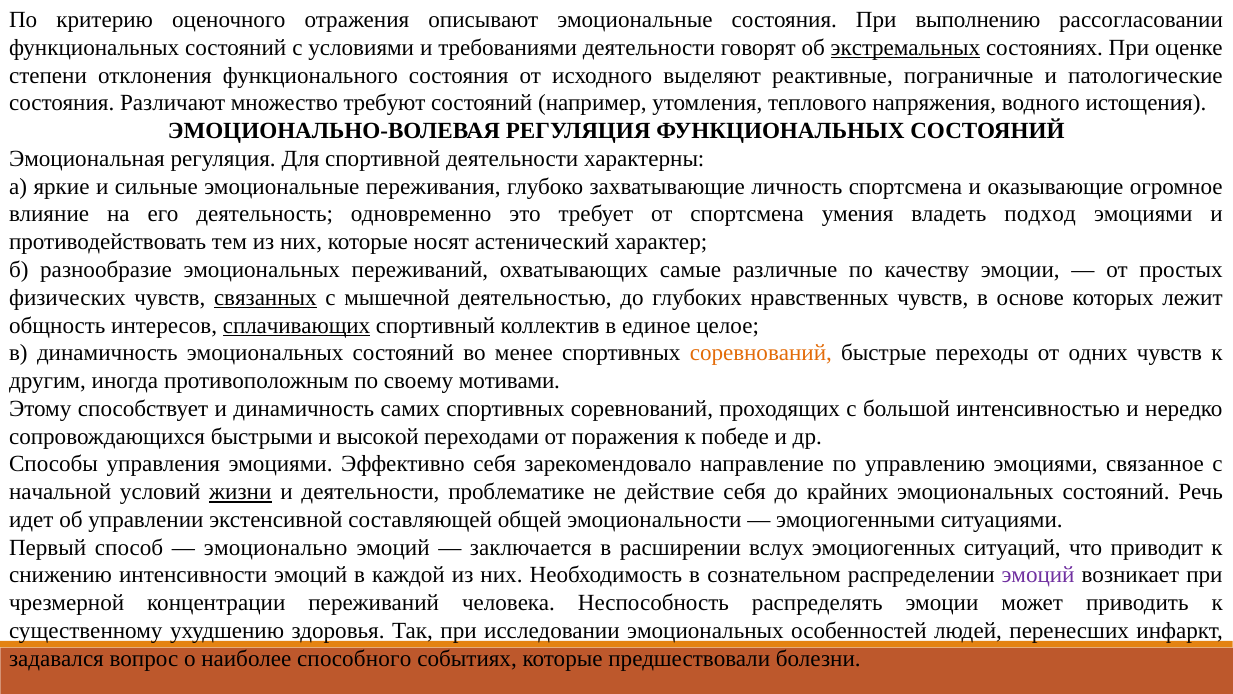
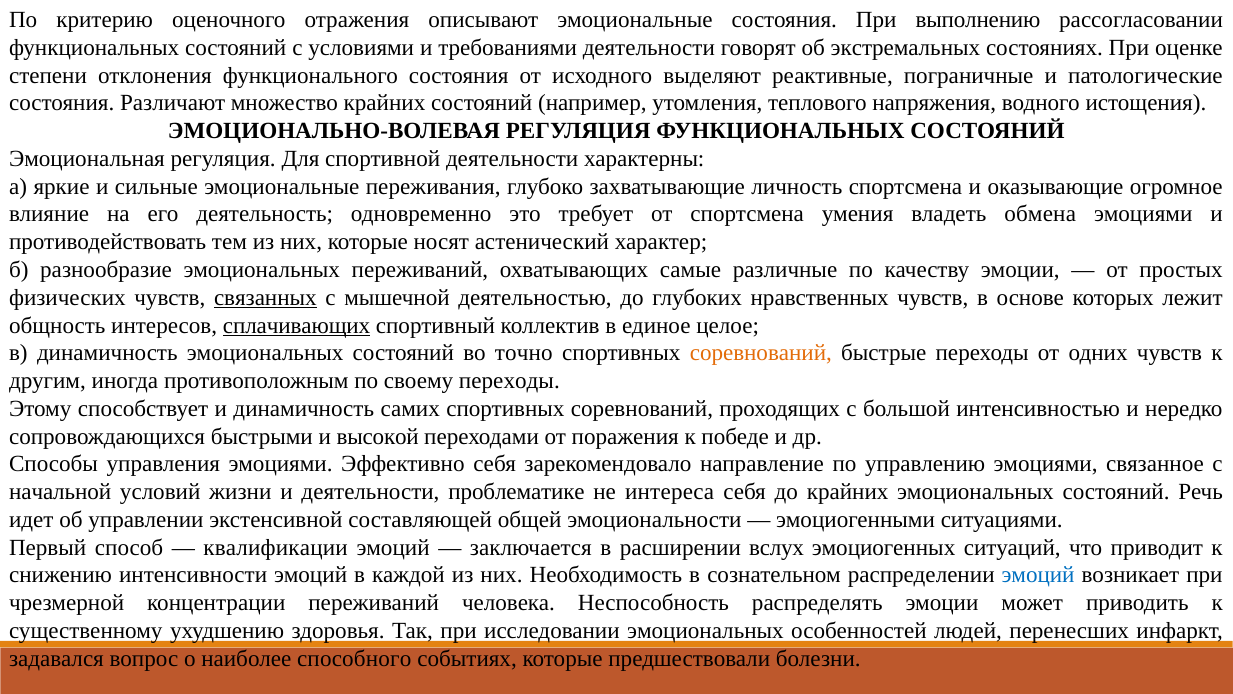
экстремальных underline: present -> none
множество требуют: требуют -> крайних
подход: подход -> обмена
менее: менее -> точно
своему мотивами: мотивами -> переходы
жизни underline: present -> none
действие: действие -> интереса
эмоционально: эмоционально -> квалификации
эмоций at (1038, 575) colour: purple -> blue
